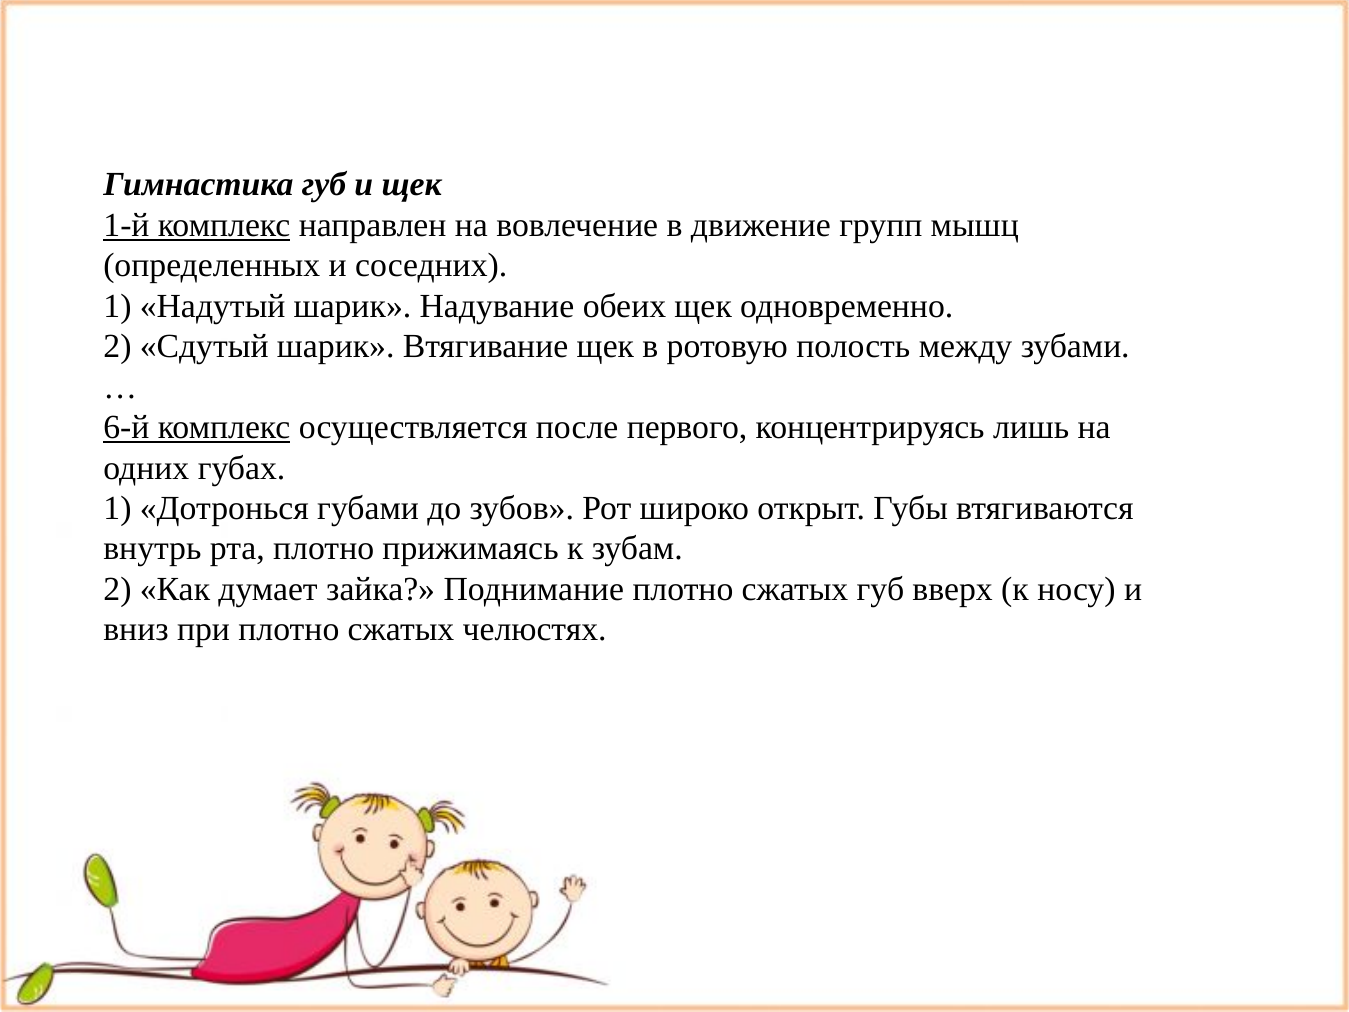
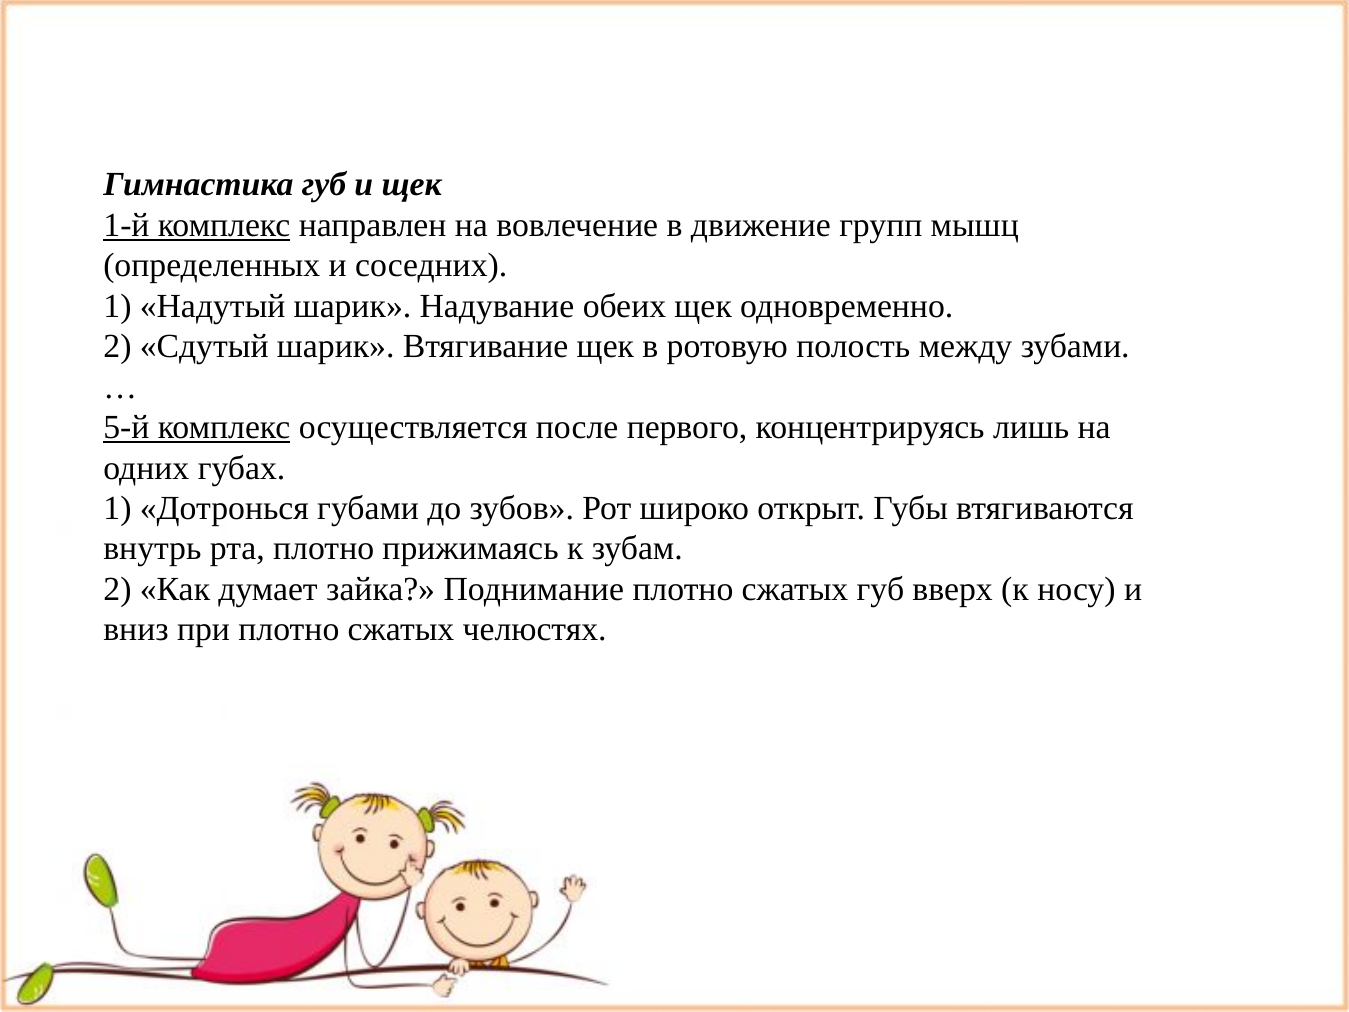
6-й: 6-й -> 5-й
